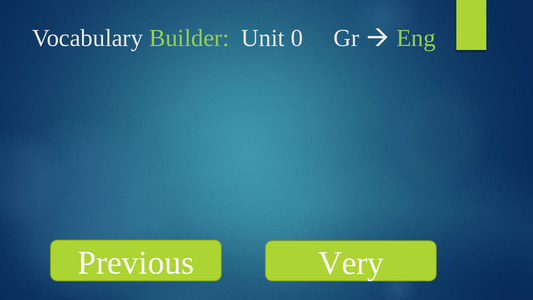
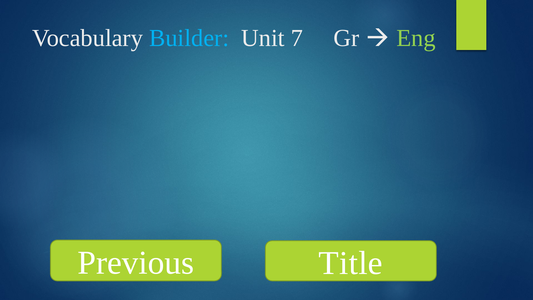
Builder colour: light green -> light blue
0: 0 -> 7
Very: Very -> Title
